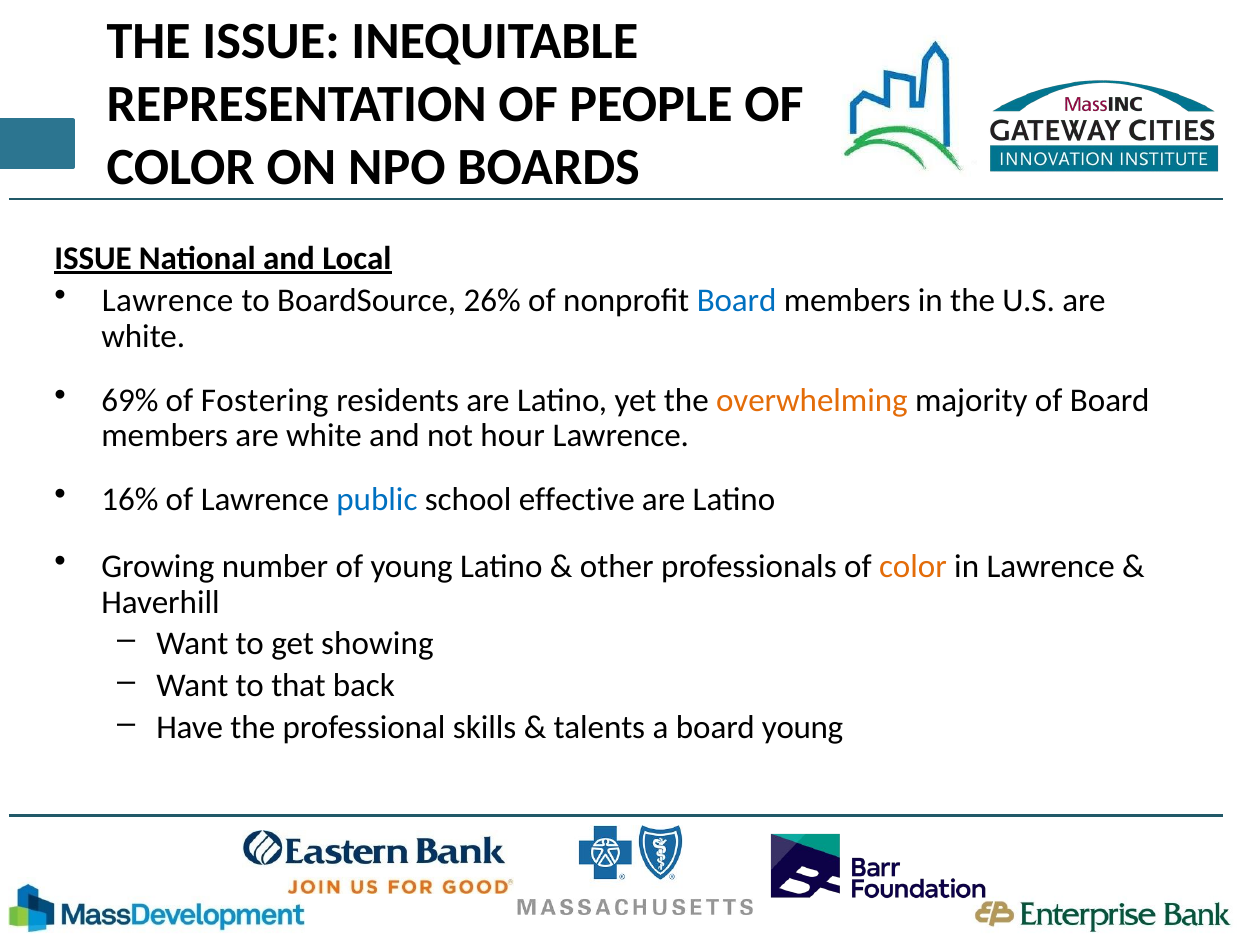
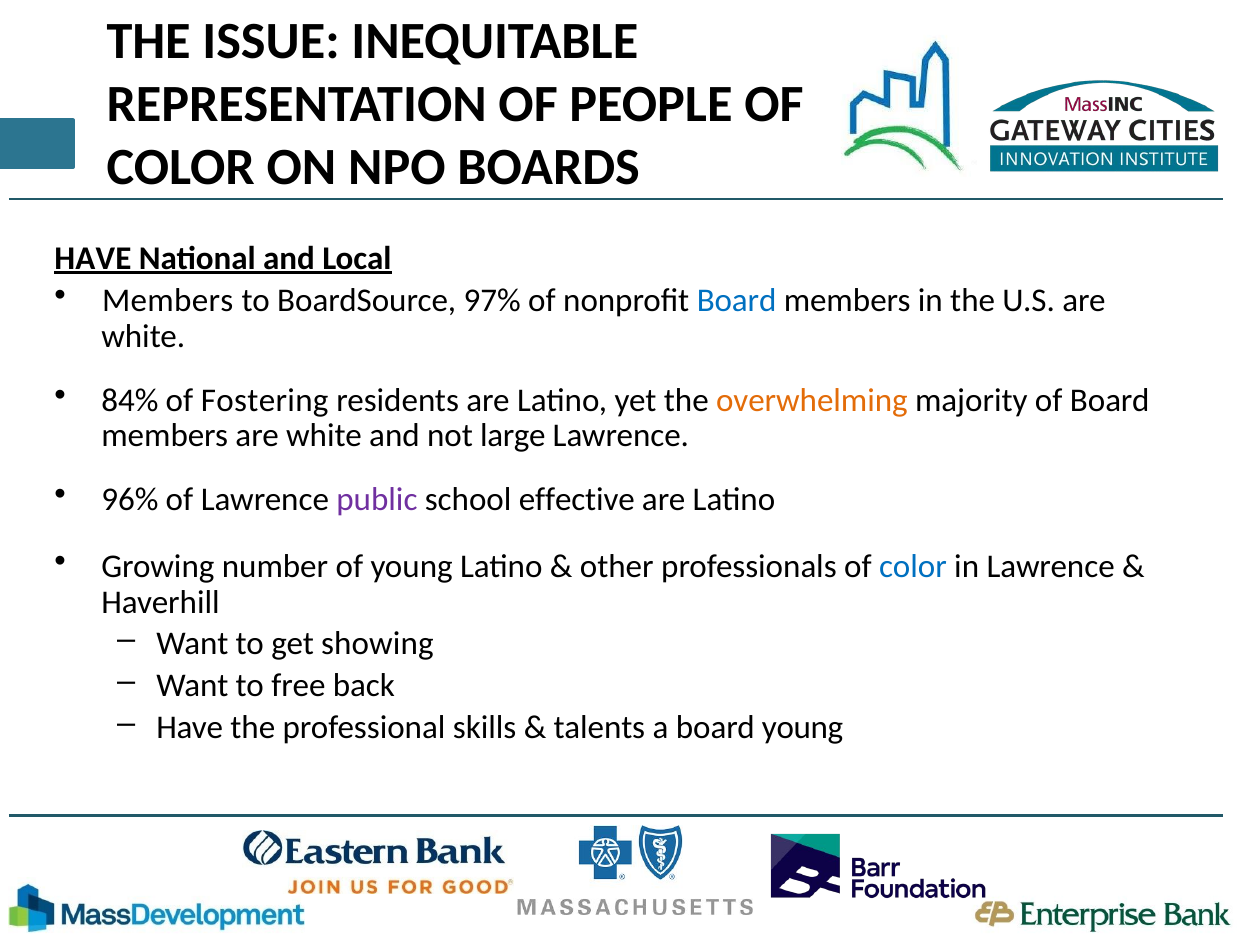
ISSUE at (93, 258): ISSUE -> HAVE
Lawrence at (168, 300): Lawrence -> Members
26%: 26% -> 97%
69%: 69% -> 84%
hour: hour -> large
16%: 16% -> 96%
public colour: blue -> purple
color at (913, 566) colour: orange -> blue
that: that -> free
